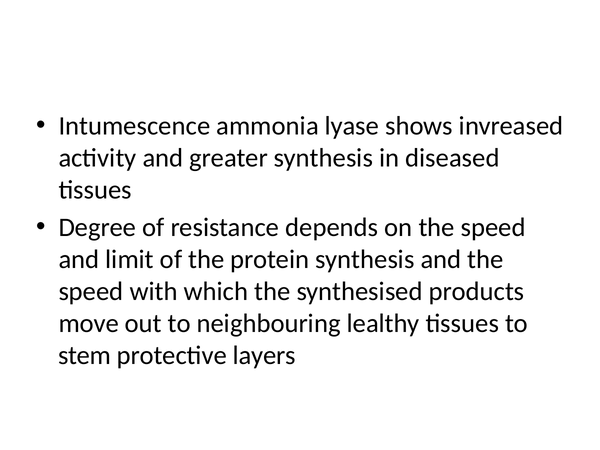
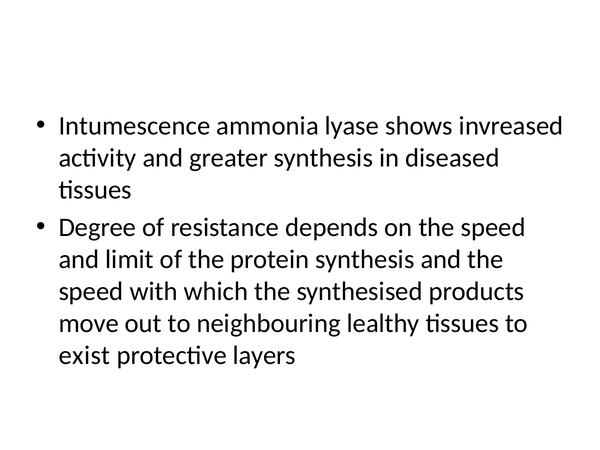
stem: stem -> exist
